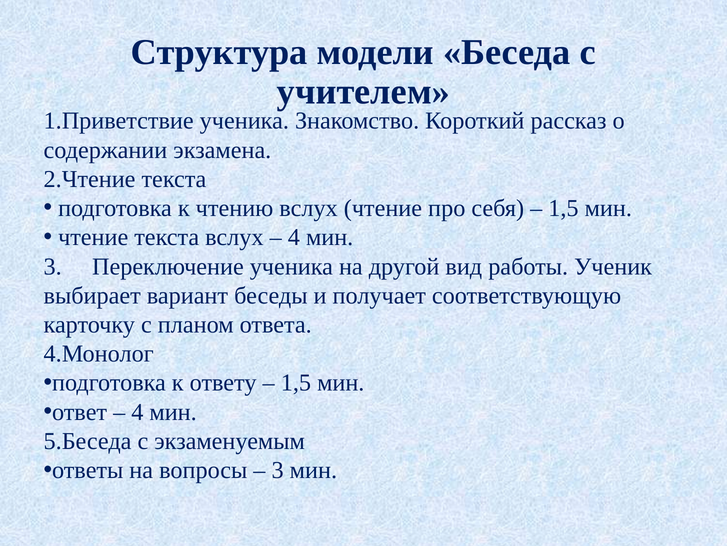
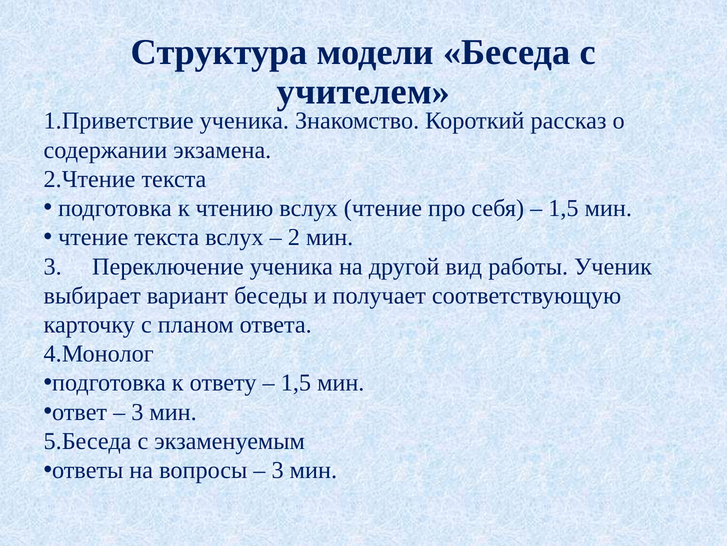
4 at (294, 237): 4 -> 2
4 at (137, 412): 4 -> 3
